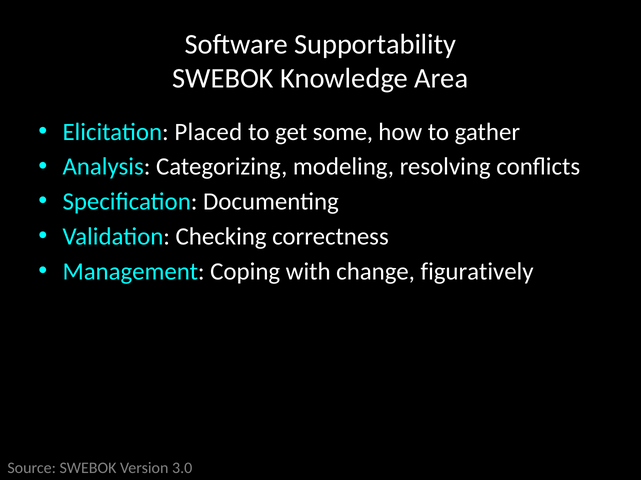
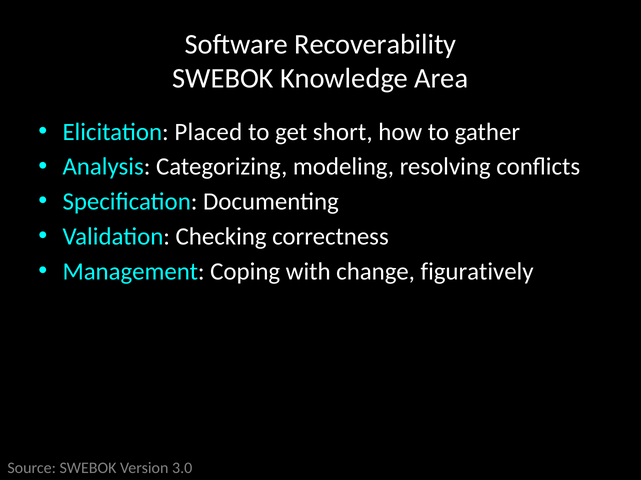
Supportability: Supportability -> Recoverability
some: some -> short
